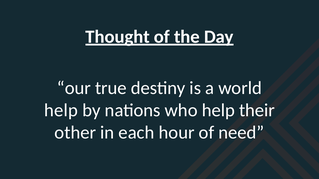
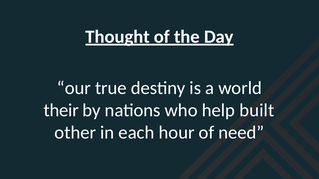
help at (61, 111): help -> their
their: their -> built
